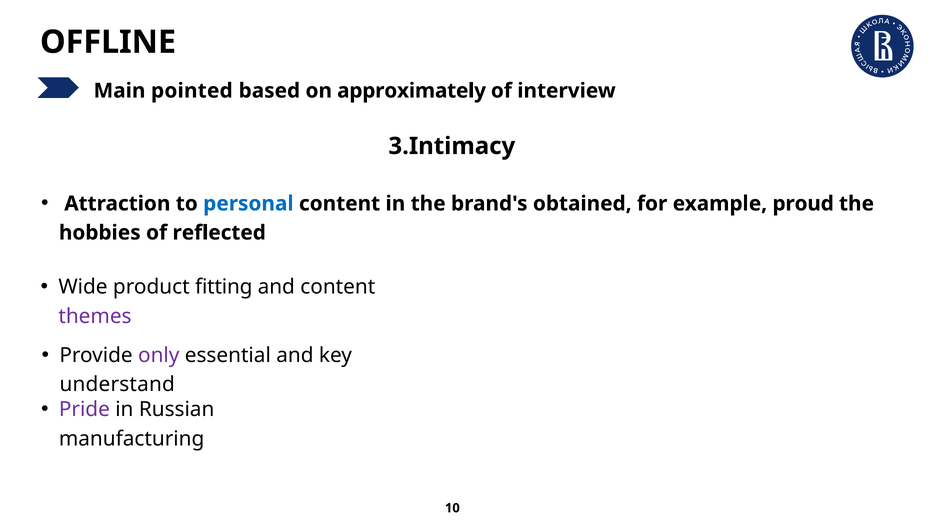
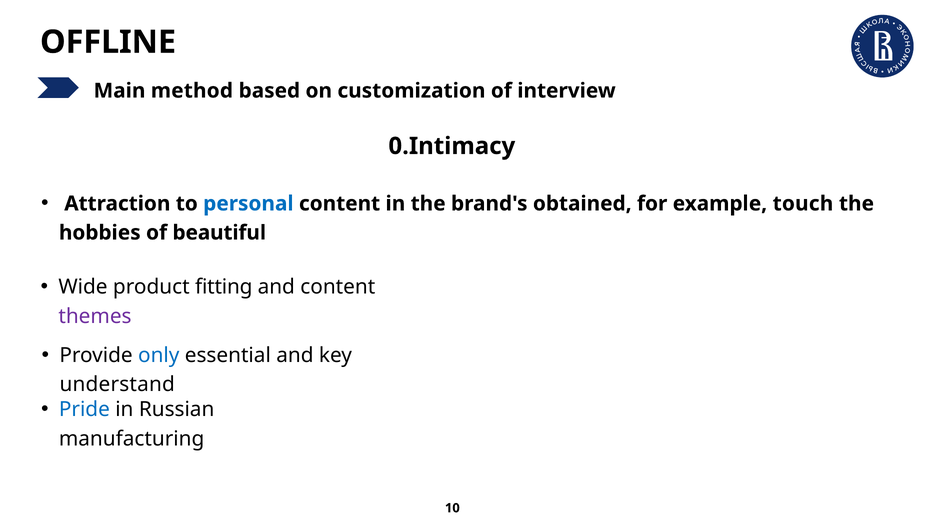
pointed: pointed -> method
approximately: approximately -> customization
3.Intimacy: 3.Intimacy -> 0.Intimacy
proud: proud -> touch
reflected: reflected -> beautiful
only colour: purple -> blue
Pride colour: purple -> blue
